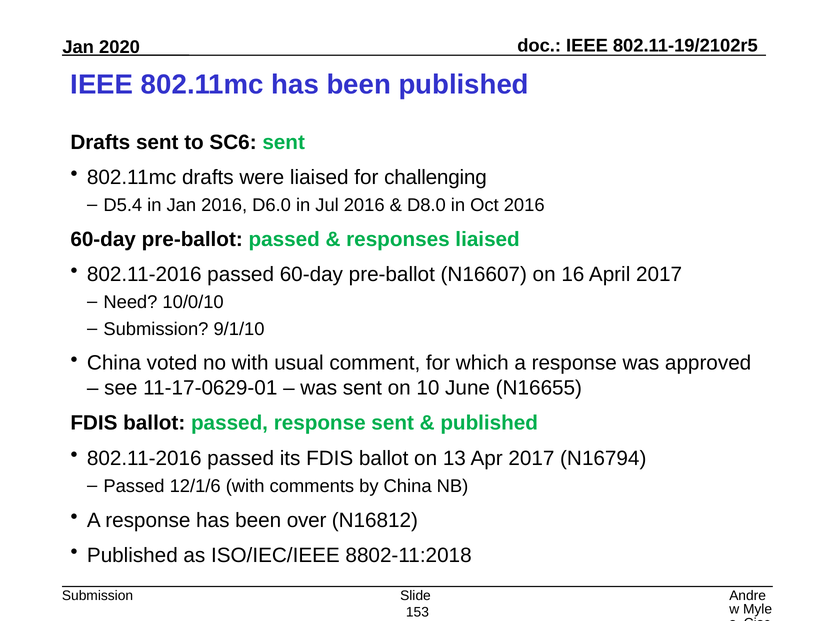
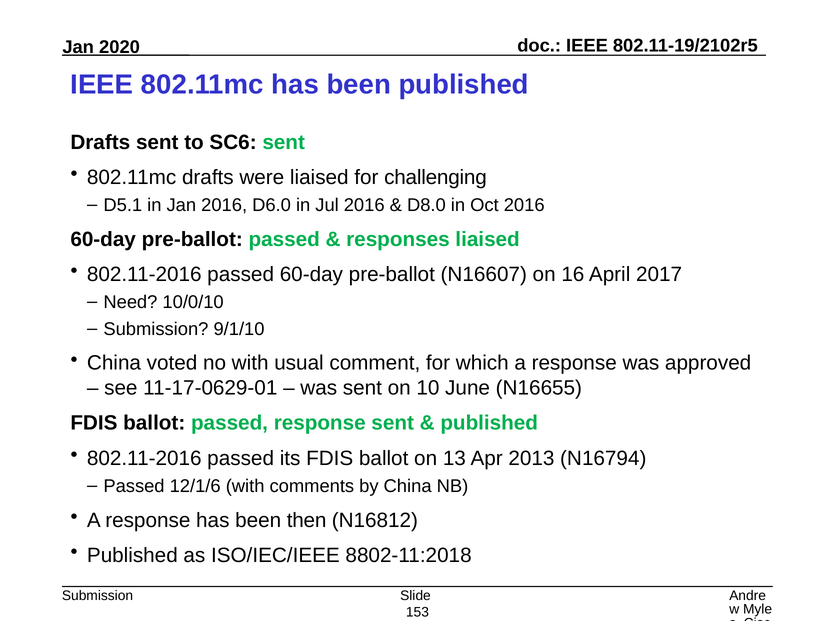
D5.4: D5.4 -> D5.1
Apr 2017: 2017 -> 2013
over: over -> then
